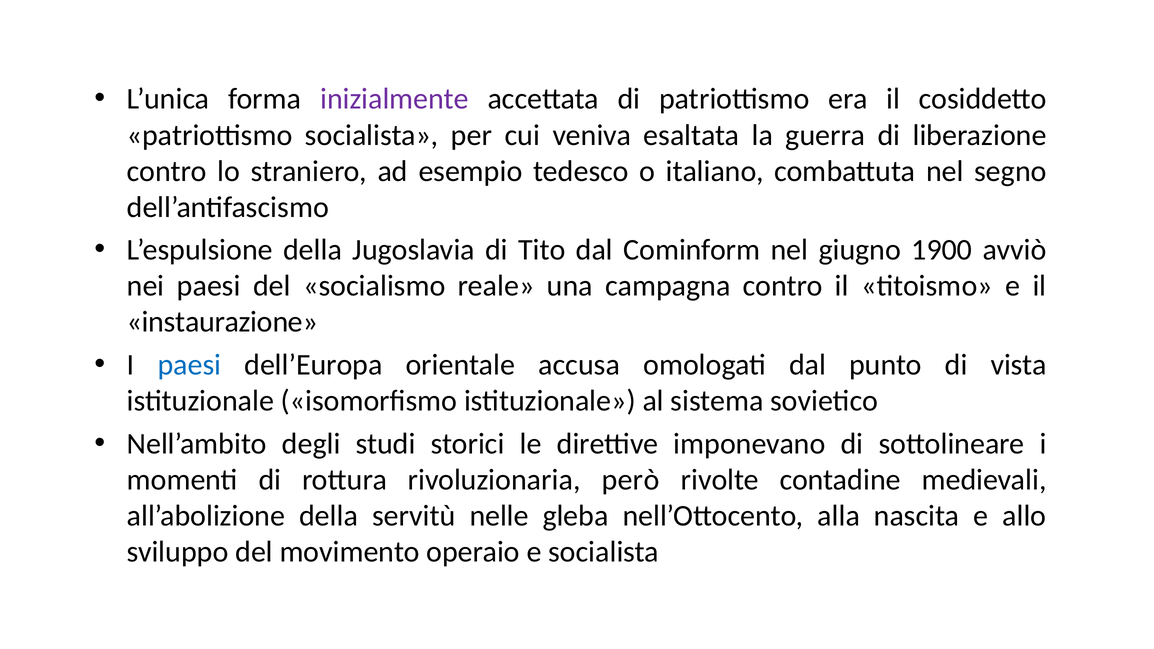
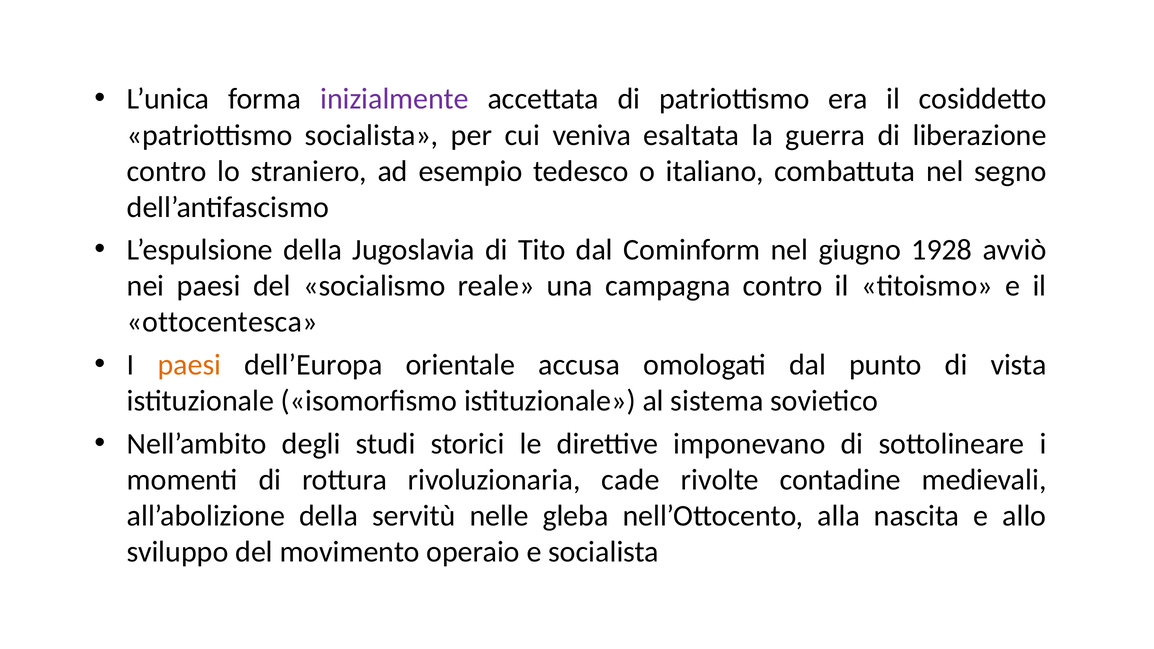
1900: 1900 -> 1928
instaurazione: instaurazione -> ottocentesca
paesi at (189, 365) colour: blue -> orange
però: però -> cade
